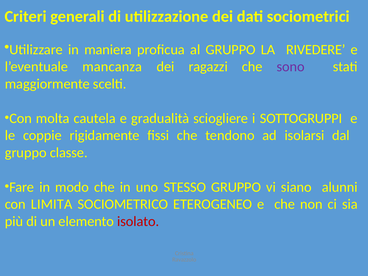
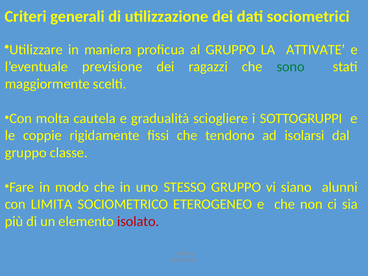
RIVEDERE: RIVEDERE -> ATTIVATE
mancanza: mancanza -> previsione
sono colour: purple -> green
